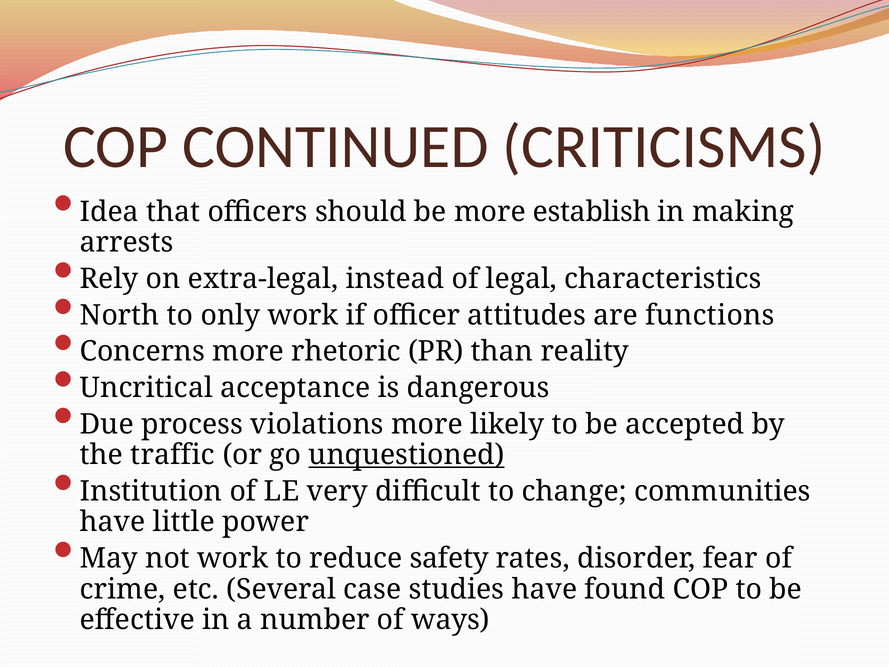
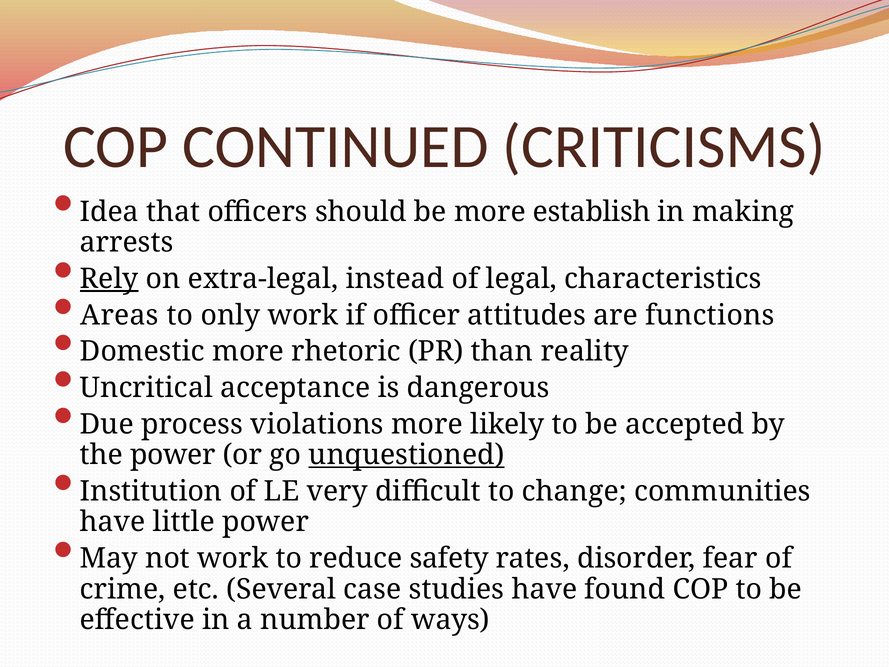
Rely underline: none -> present
North: North -> Areas
Concerns: Concerns -> Domestic
the traffic: traffic -> power
